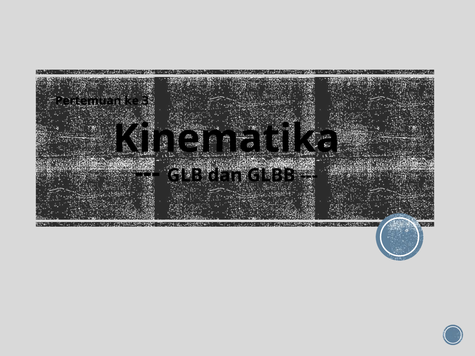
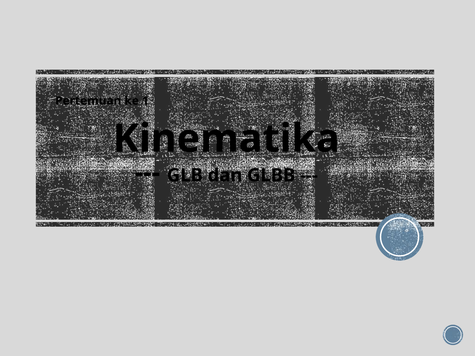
3: 3 -> 1
